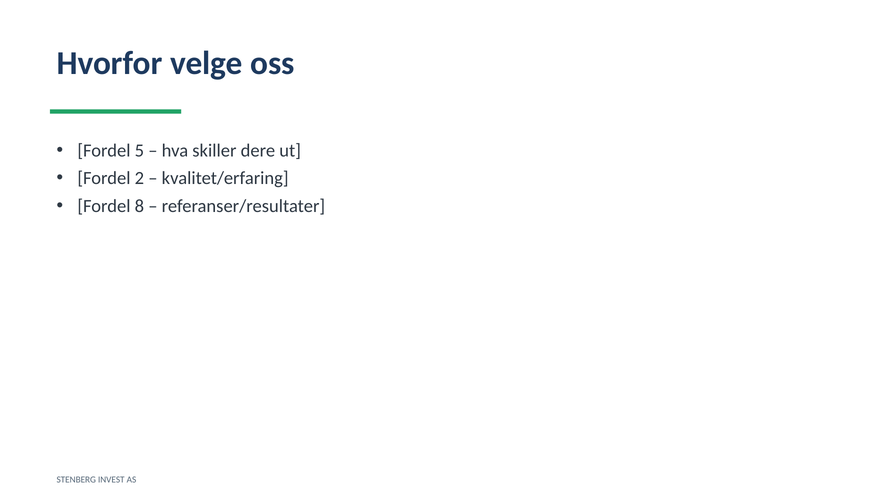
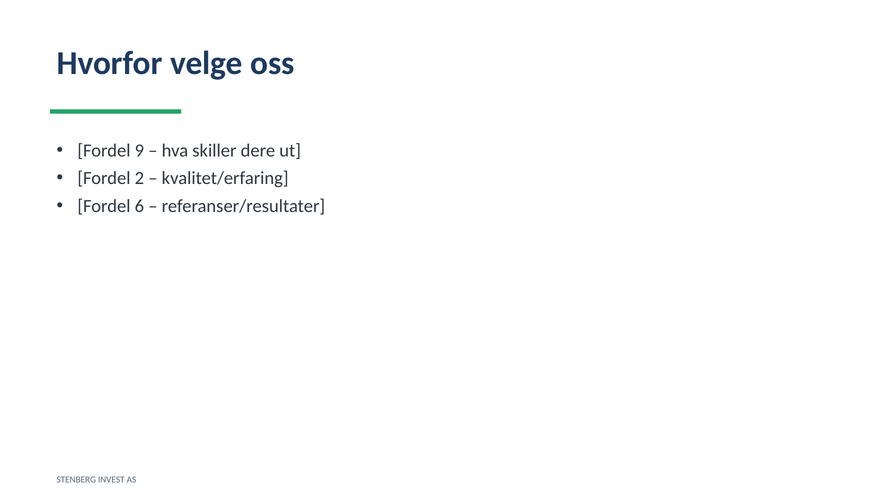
5: 5 -> 9
8: 8 -> 6
